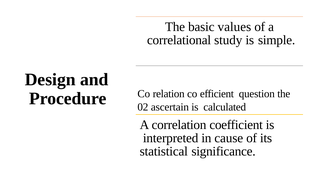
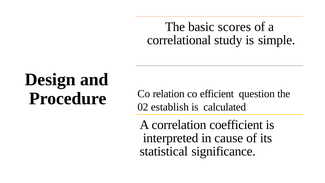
values: values -> scores
ascertain: ascertain -> establish
